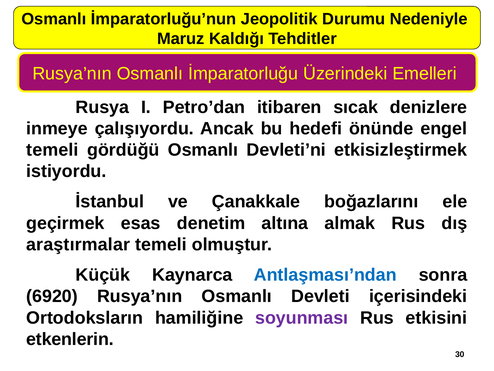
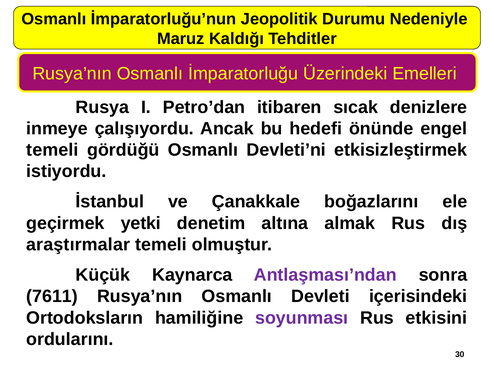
esas: esas -> yetki
Antlaşması’ndan colour: blue -> purple
6920: 6920 -> 7611
etkenlerin: etkenlerin -> ordularını
